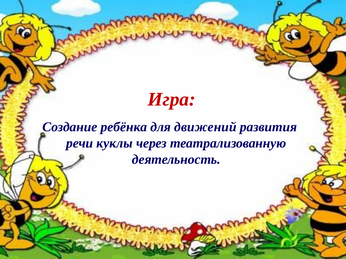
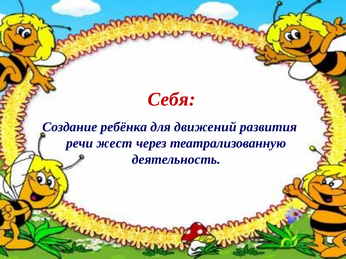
Игра: Игра -> Себя
куклы: куклы -> жест
